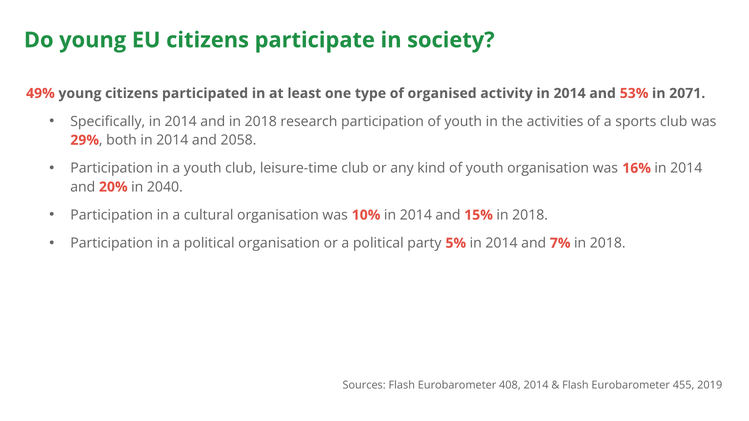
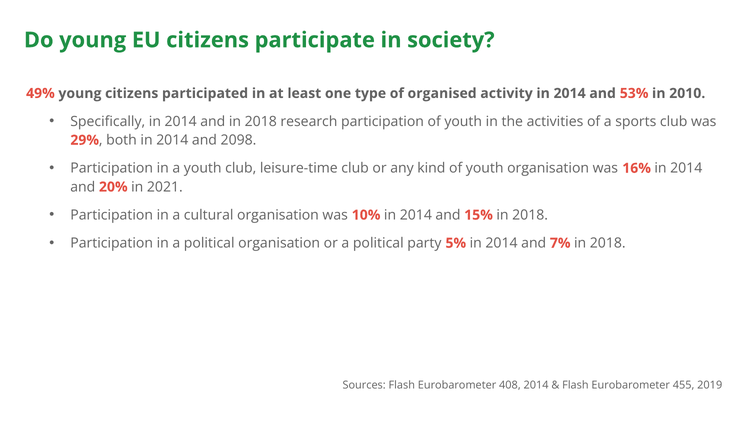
2071: 2071 -> 2010
2058: 2058 -> 2098
2040: 2040 -> 2021
